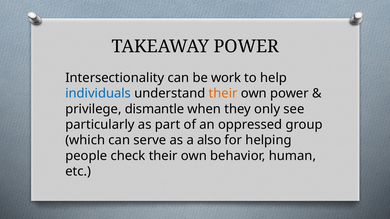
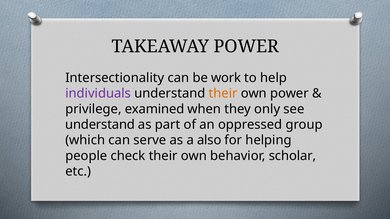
individuals colour: blue -> purple
dismantle: dismantle -> examined
particularly at (100, 125): particularly -> understand
human: human -> scholar
